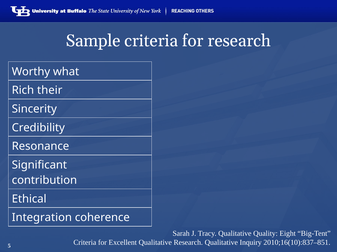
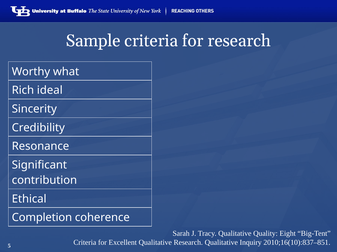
their: their -> ideal
Integration: Integration -> Completion
